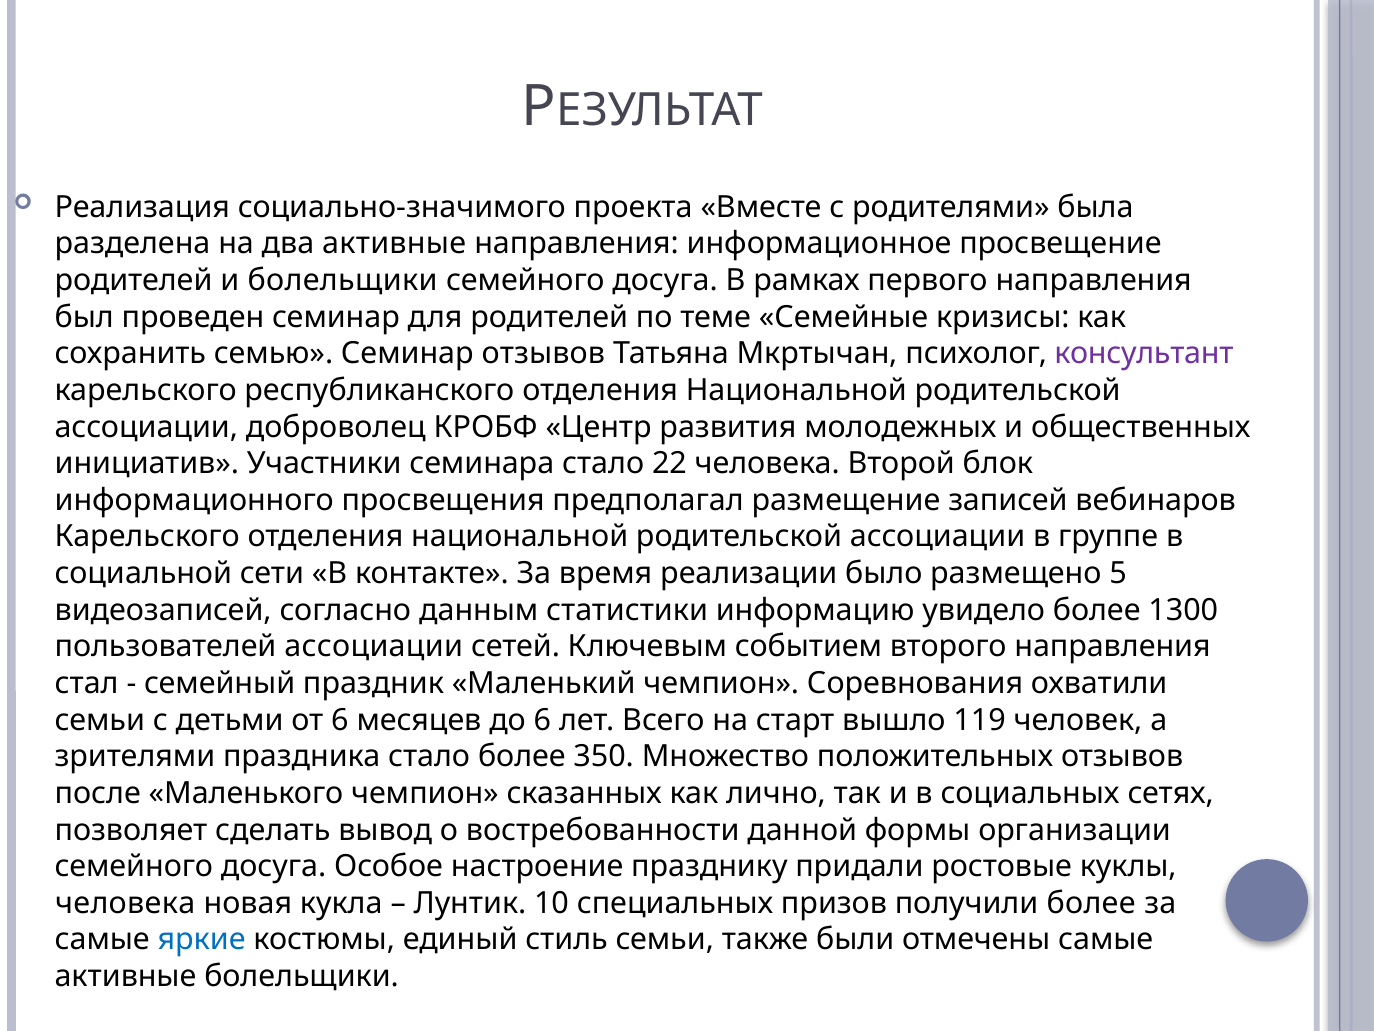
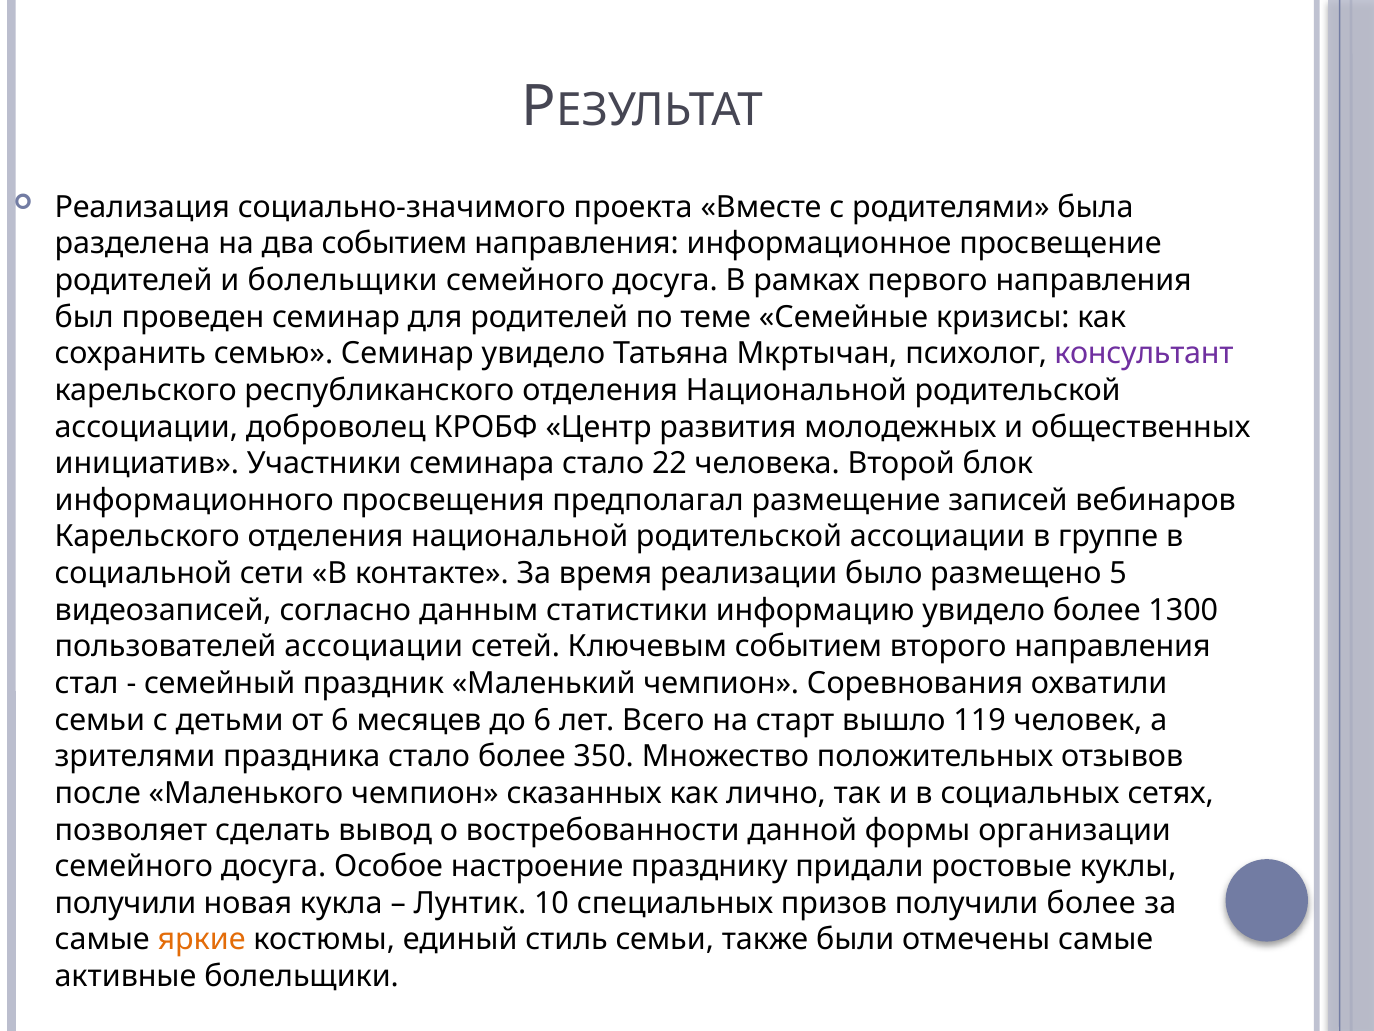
два активные: активные -> событием
Семинар отзывов: отзывов -> увидело
человека at (125, 903): человека -> получили
яркие colour: blue -> orange
